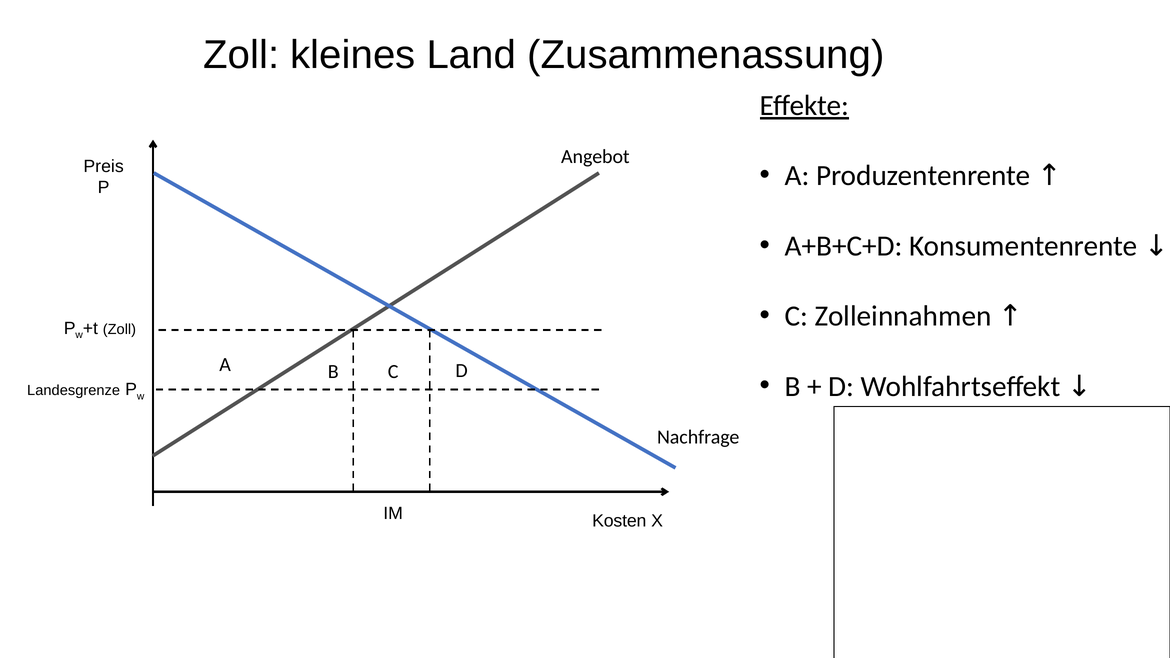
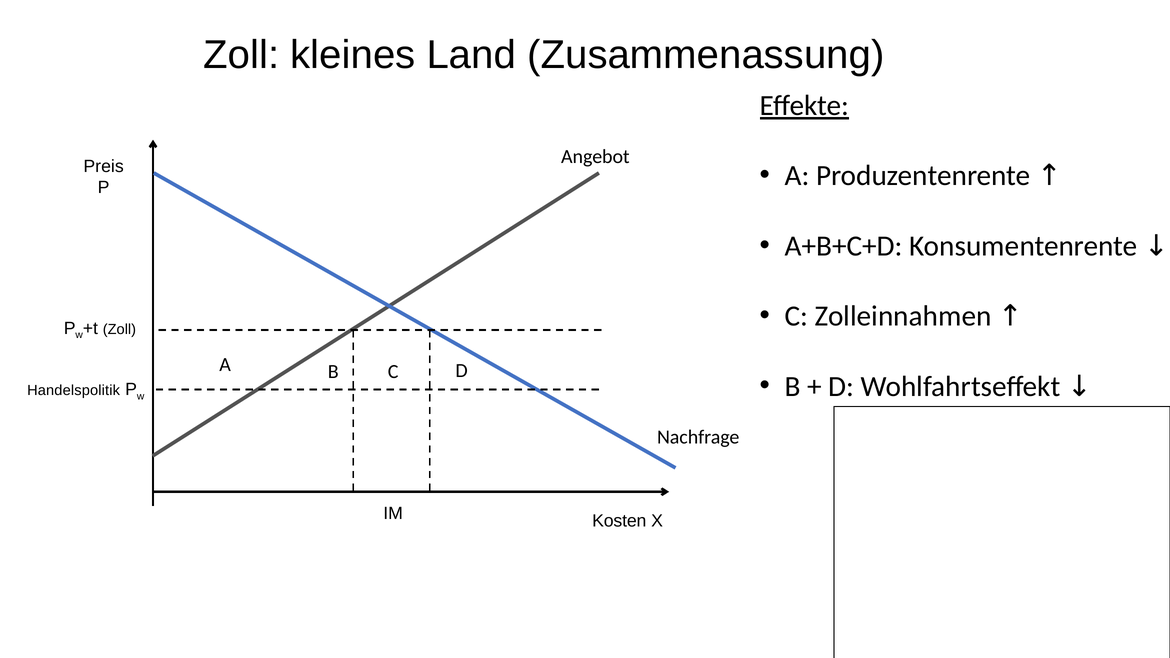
Landesgrenze: Landesgrenze -> Handelspolitik
